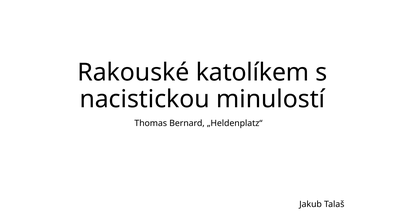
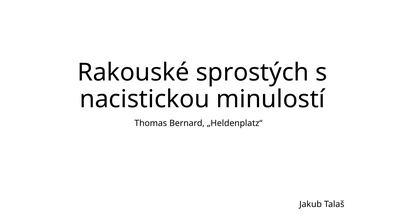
katolíkem: katolíkem -> sprostých
